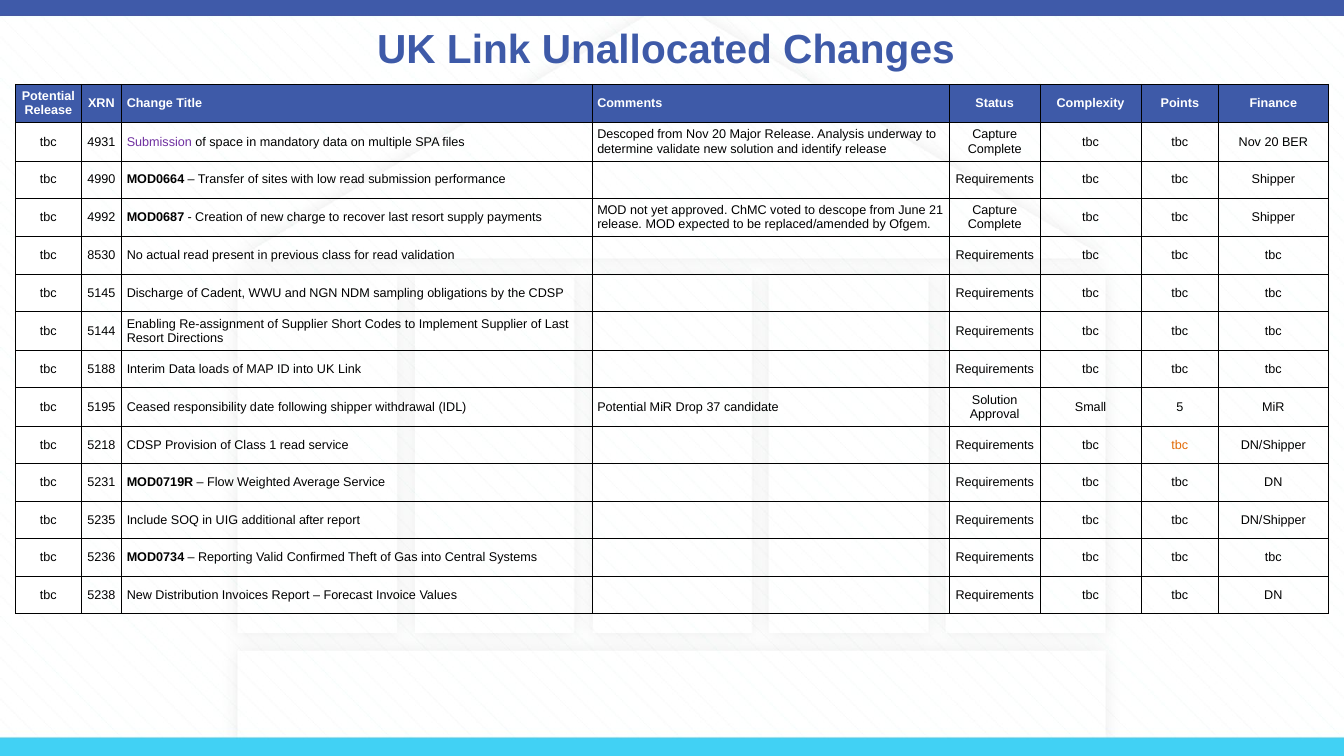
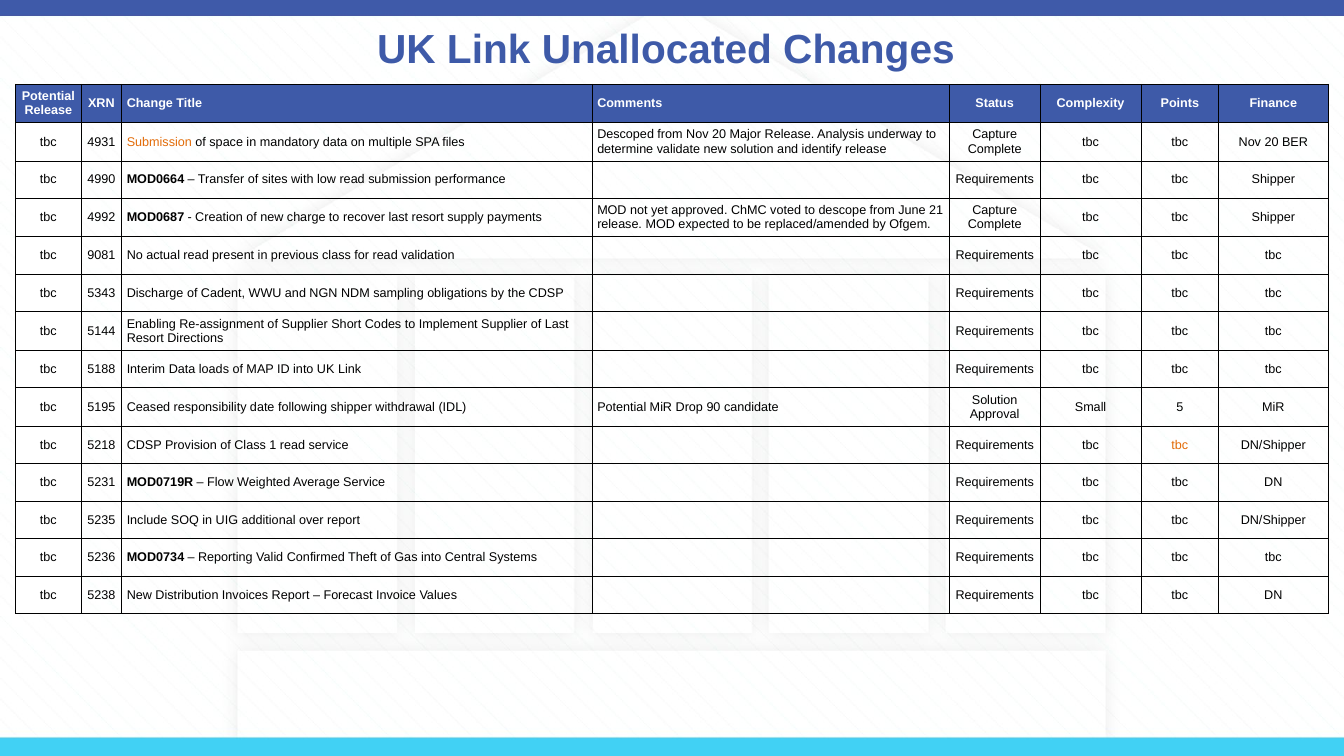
Submission at (159, 142) colour: purple -> orange
8530: 8530 -> 9081
5145: 5145 -> 5343
37: 37 -> 90
after: after -> over
